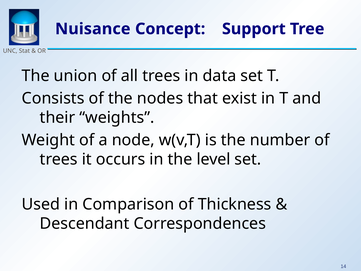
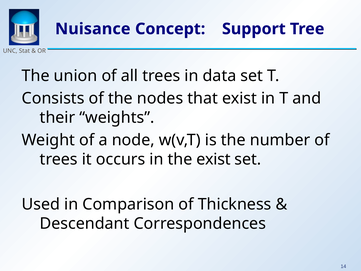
the level: level -> exist
